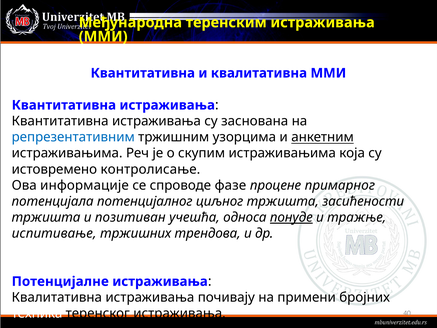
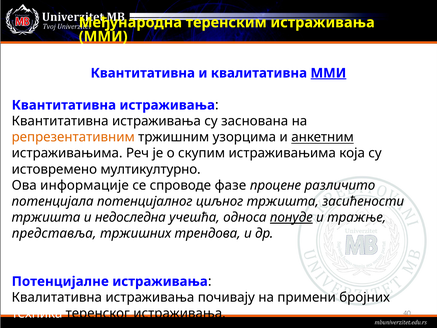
ММИ at (328, 73) underline: none -> present
репрезентативним colour: blue -> orange
контролисање: контролисање -> мултикултурно
примарног: примарног -> различито
позитиван: позитиван -> недоследна
испитивање: испитивање -> представља
